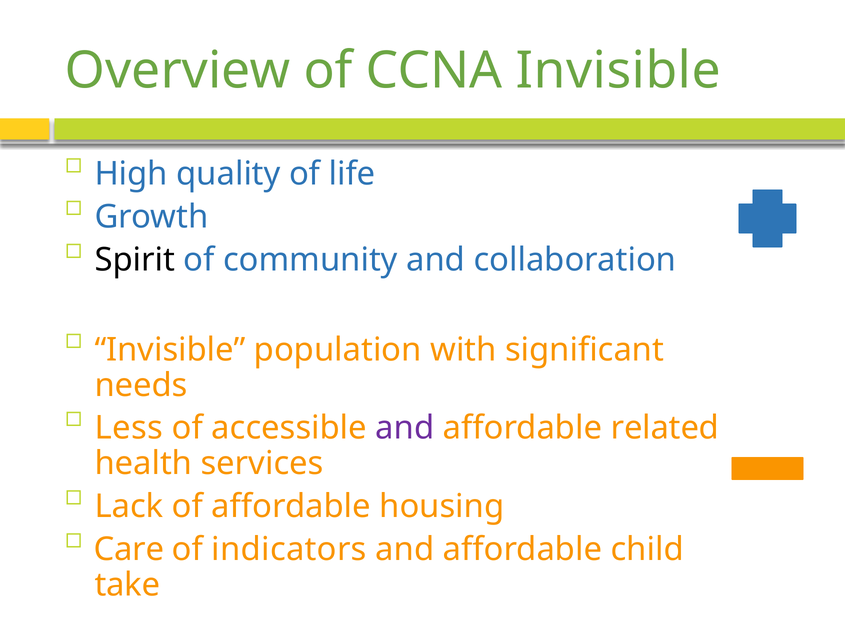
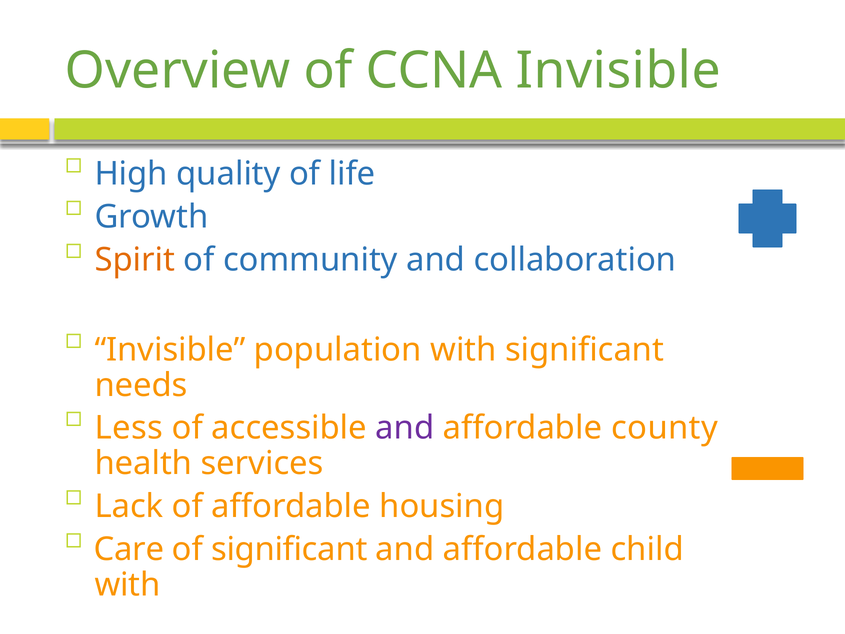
Spirit colour: black -> orange
related: related -> county
of indicators: indicators -> significant
take at (127, 585): take -> with
